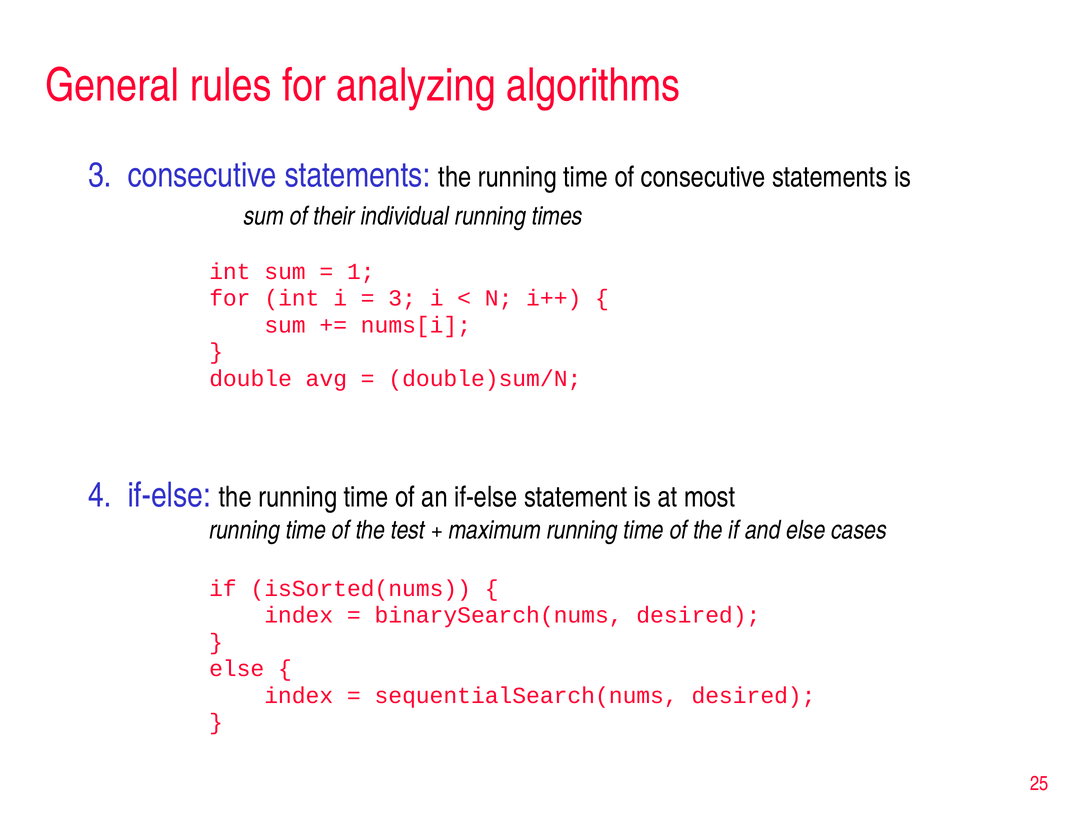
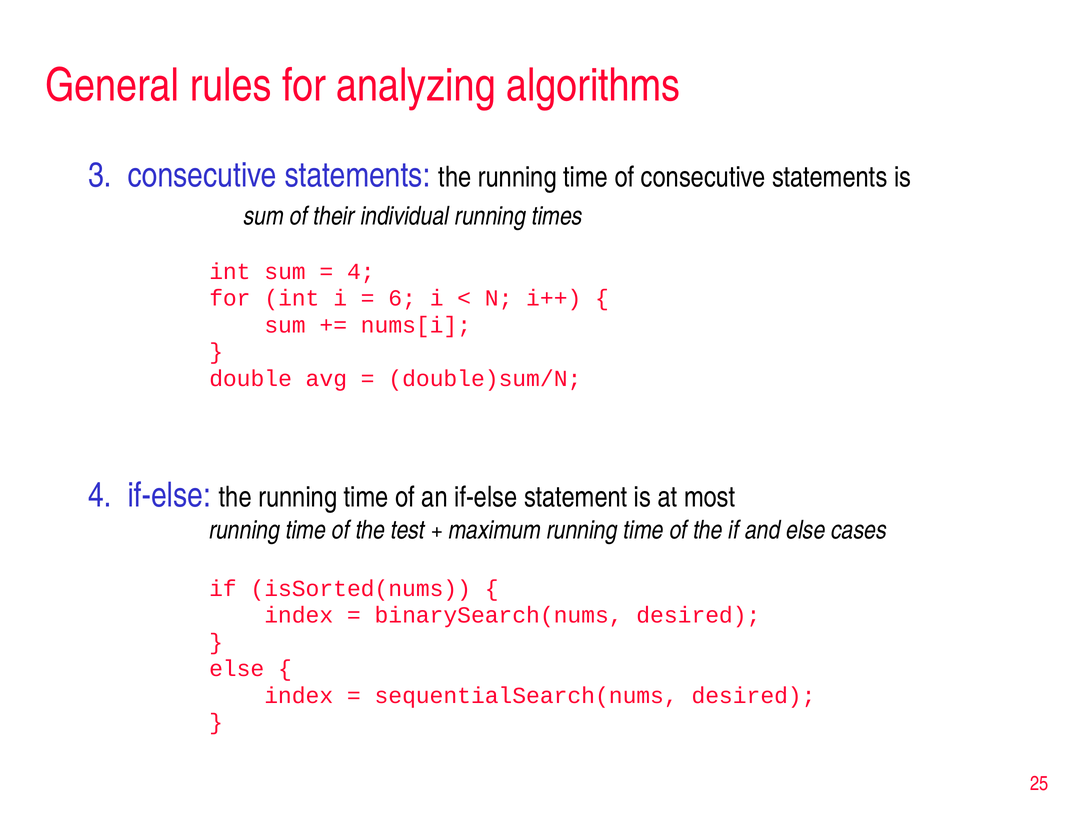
1 at (361, 271): 1 -> 4
3 at (402, 298): 3 -> 6
